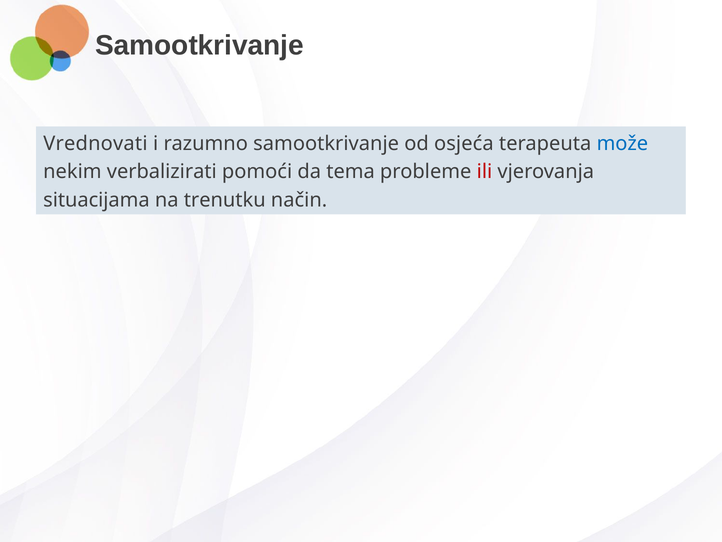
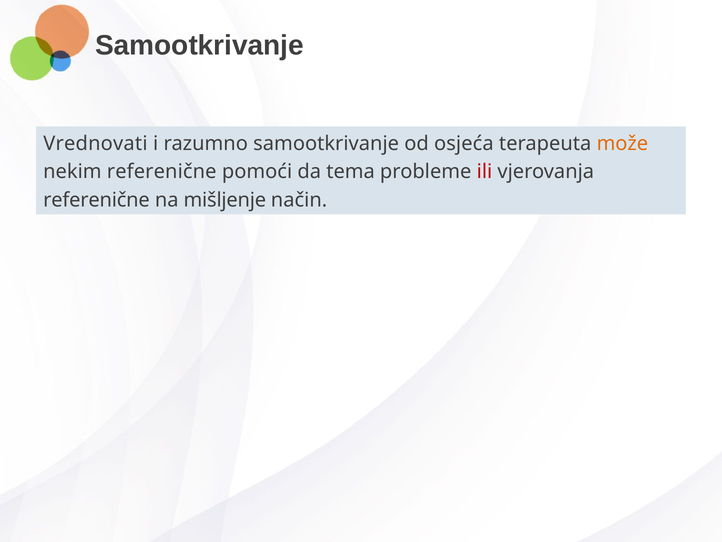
može colour: blue -> orange
nekim verbalizirati: verbalizirati -> referenične
situacijama at (96, 200): situacijama -> referenične
trenutku: trenutku -> mišljenje
